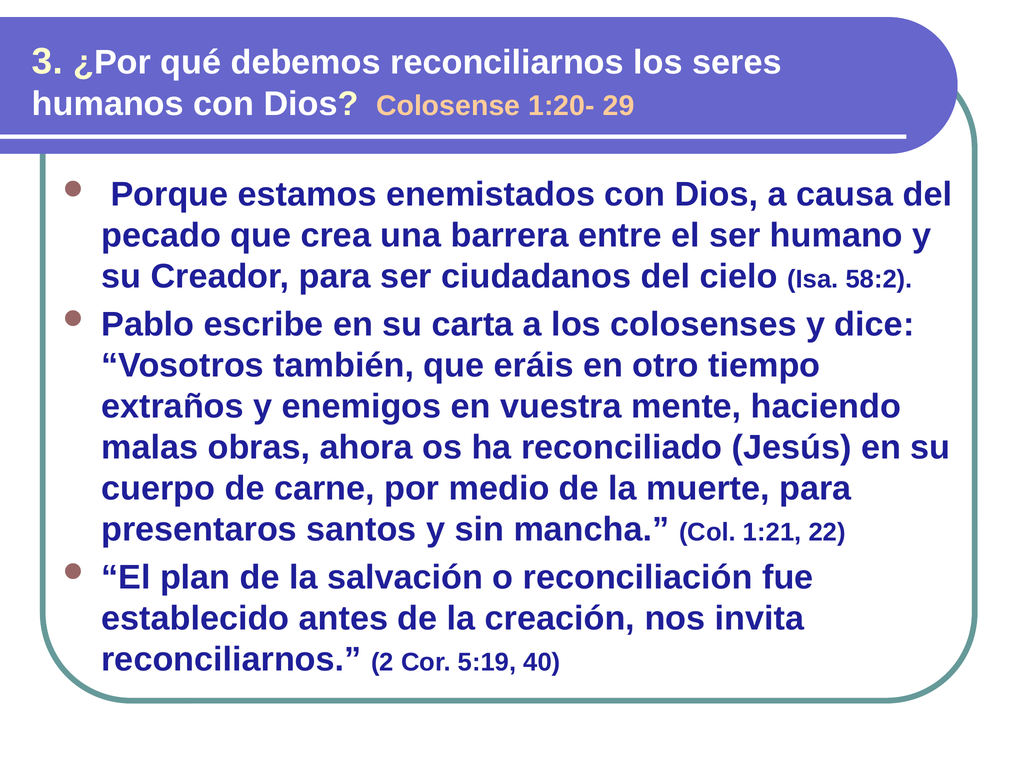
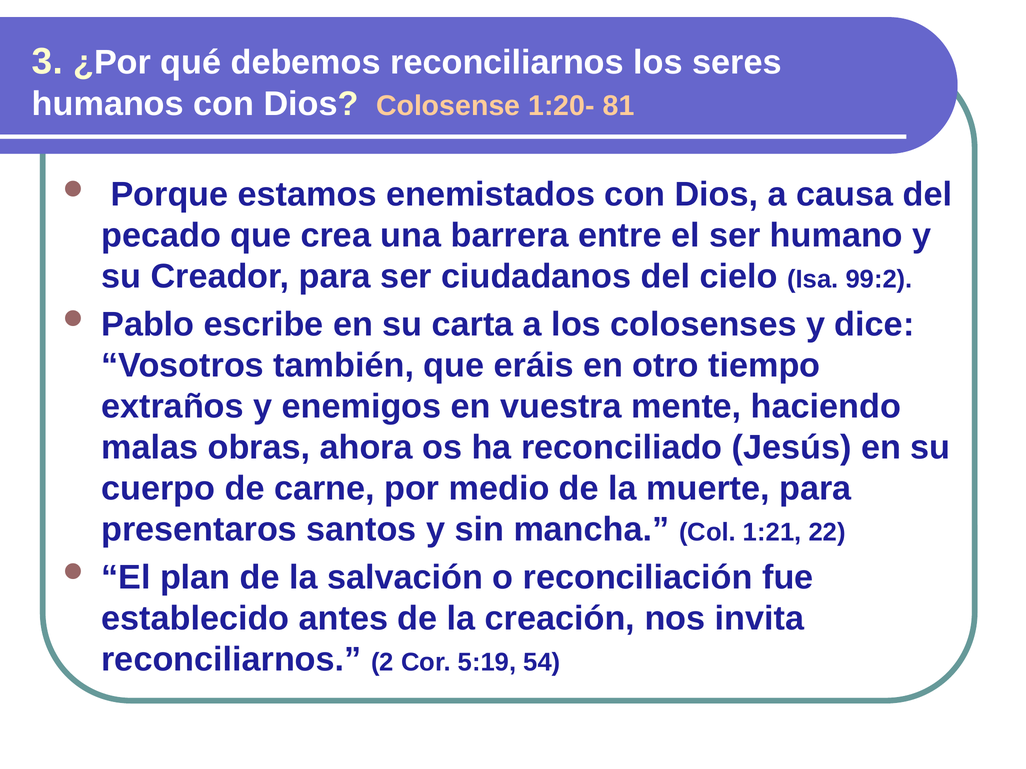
29: 29 -> 81
58:2: 58:2 -> 99:2
40: 40 -> 54
